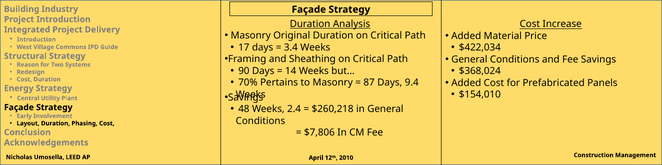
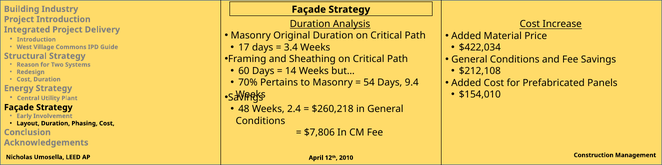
90: 90 -> 60
$368,024: $368,024 -> $212,108
87: 87 -> 54
